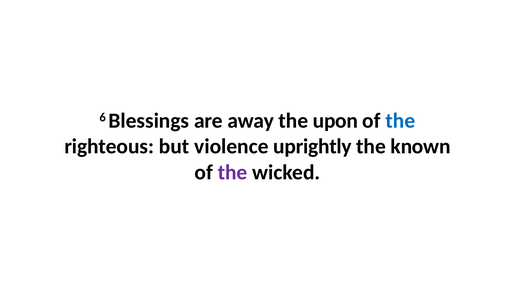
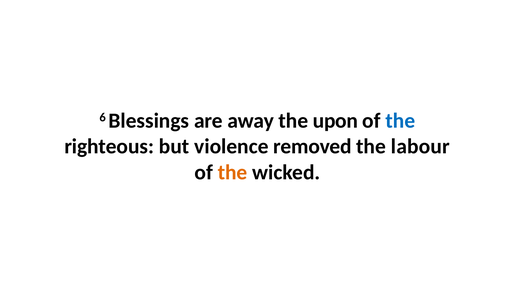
uprightly: uprightly -> removed
known: known -> labour
the at (233, 172) colour: purple -> orange
